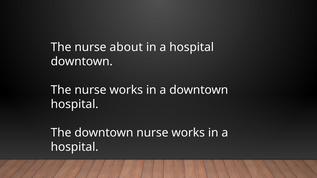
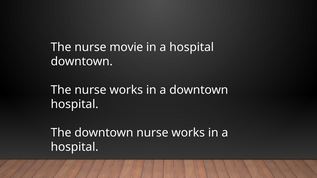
about: about -> movie
